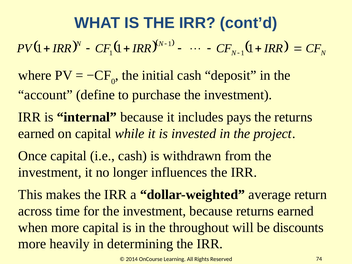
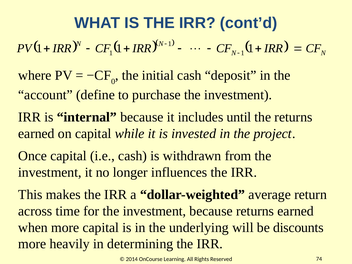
pays: pays -> until
throughout: throughout -> underlying
